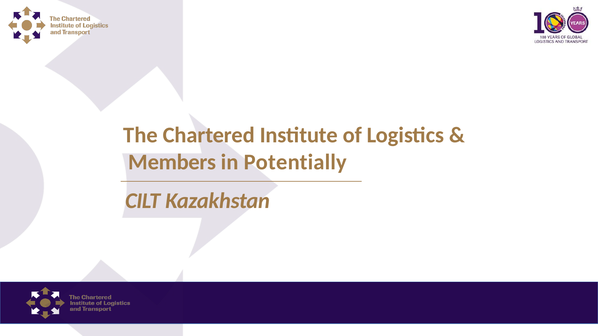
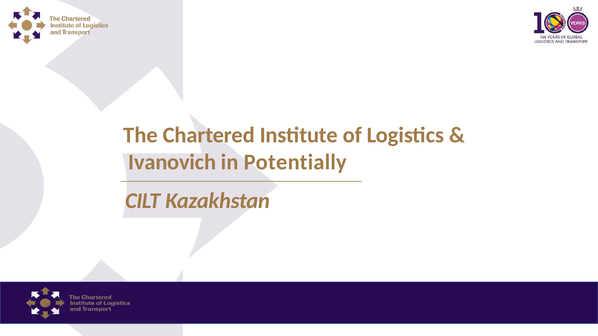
Members: Members -> Ivanovich
